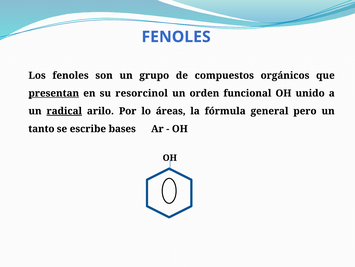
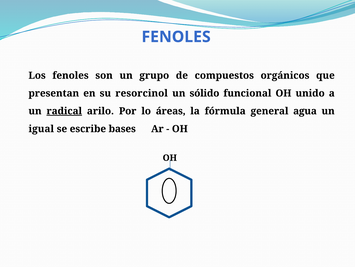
presentan underline: present -> none
orden: orden -> sólido
pero: pero -> agua
tanto: tanto -> igual
